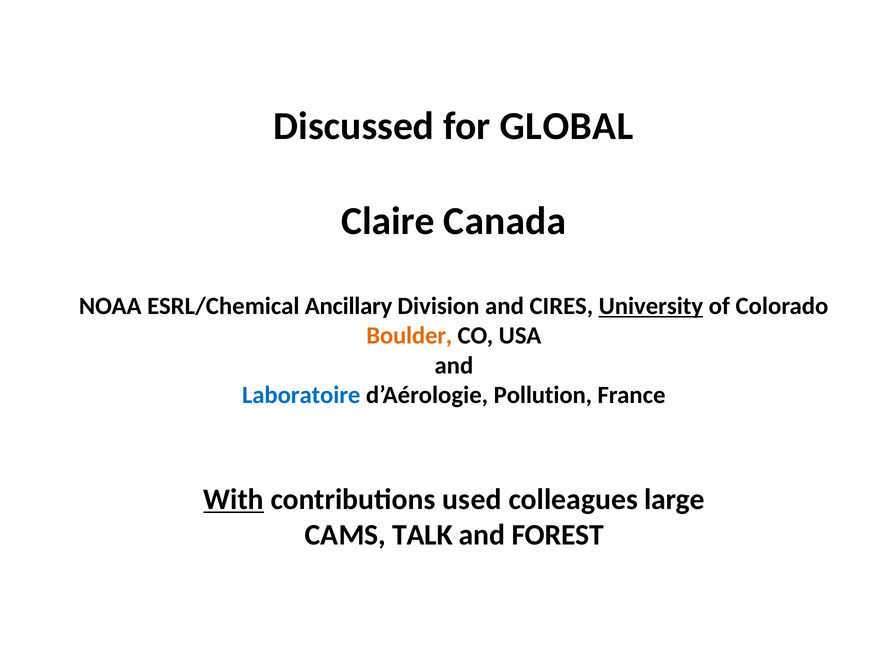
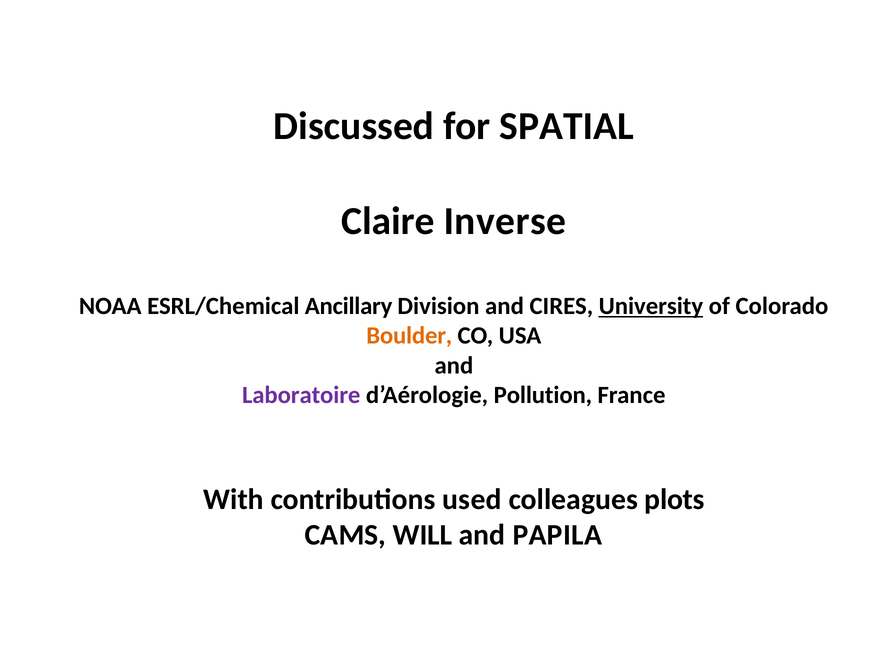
GLOBAL: GLOBAL -> SPATIAL
Canada: Canada -> Inverse
Laboratoire colour: blue -> purple
With underline: present -> none
large: large -> plots
TALK: TALK -> WILL
FOREST: FOREST -> PAPILA
